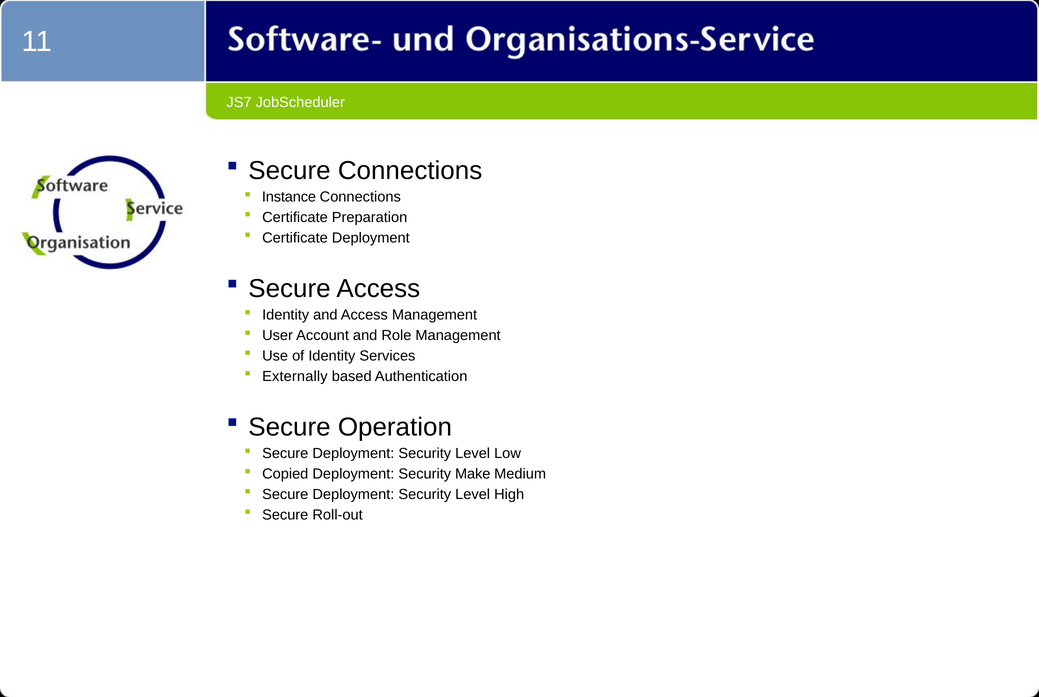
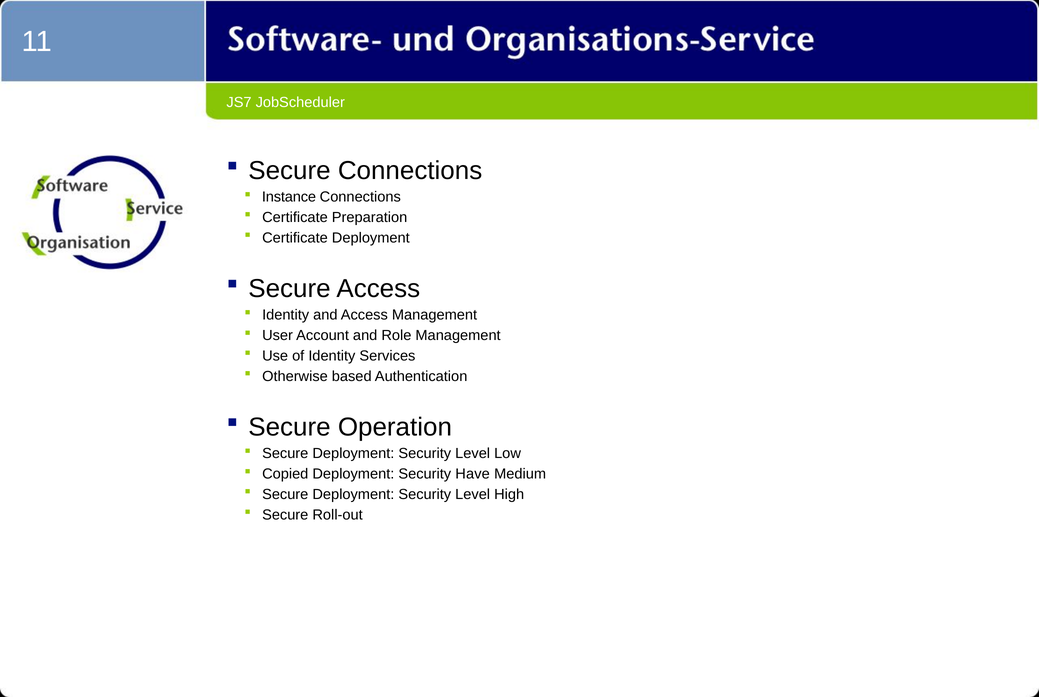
Externally: Externally -> Otherwise
Make: Make -> Have
